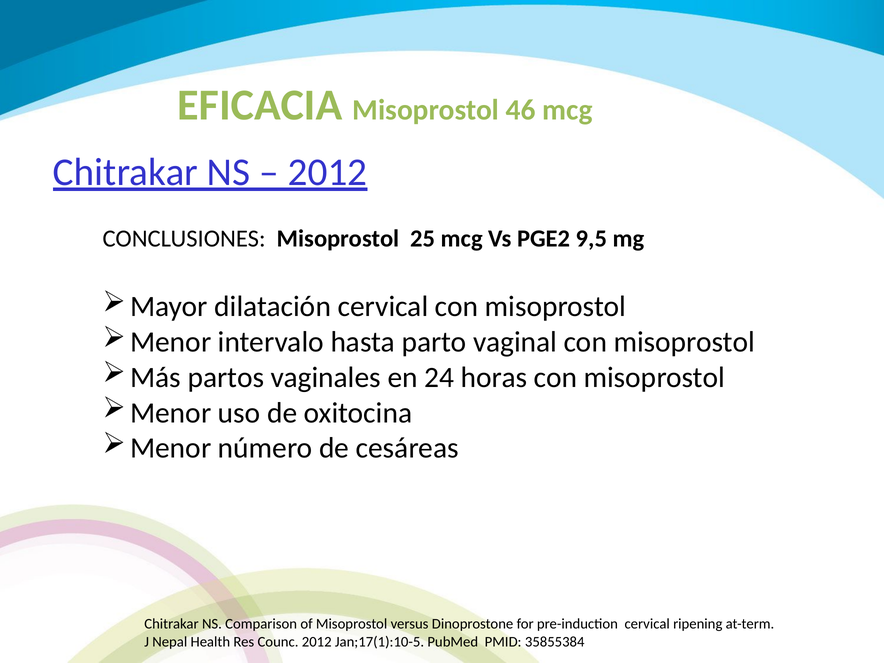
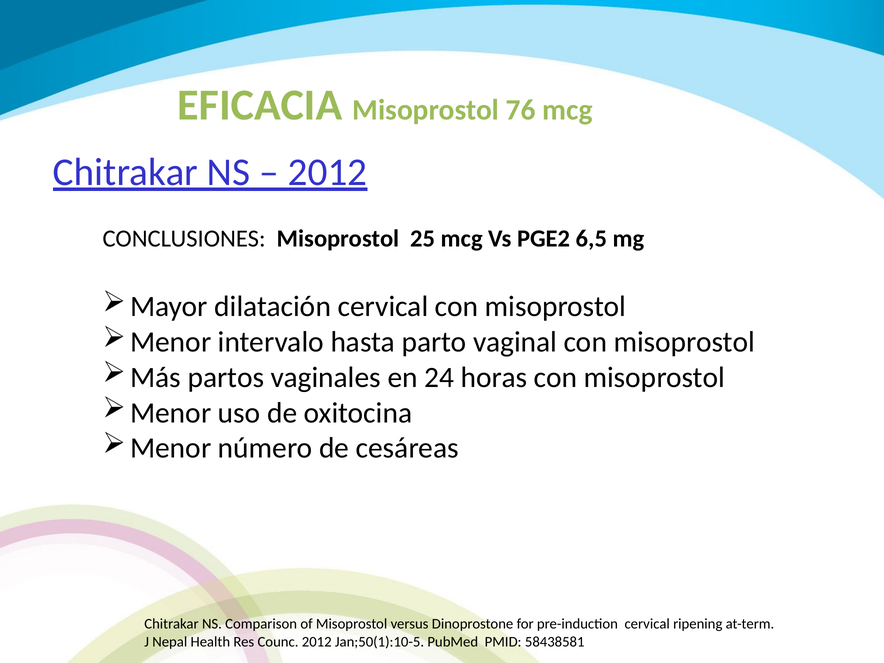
46: 46 -> 76
9,5: 9,5 -> 6,5
Jan;17(1):10-5: Jan;17(1):10-5 -> Jan;50(1):10-5
35855384: 35855384 -> 58438581
